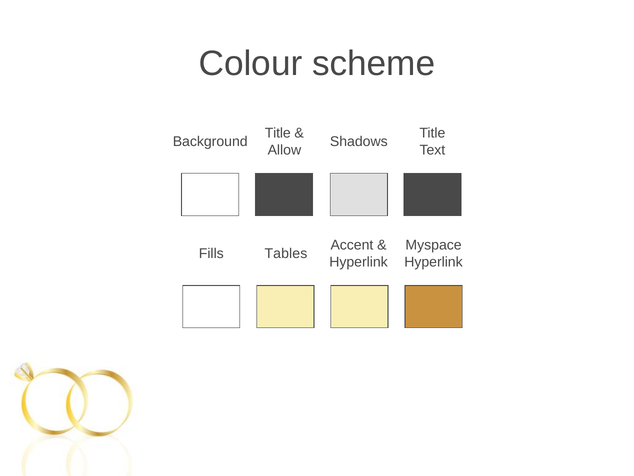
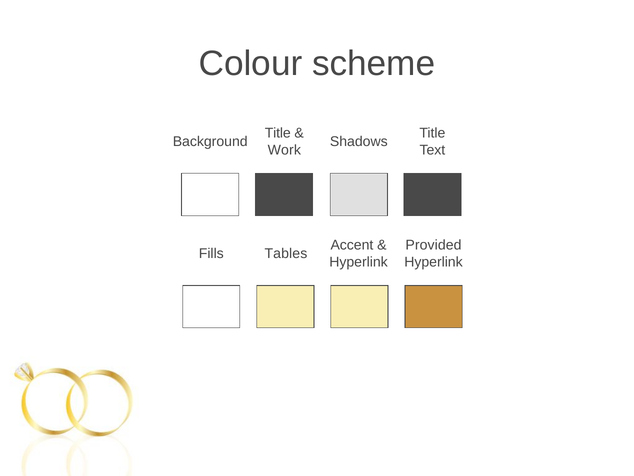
Allow: Allow -> Work
Myspace: Myspace -> Provided
